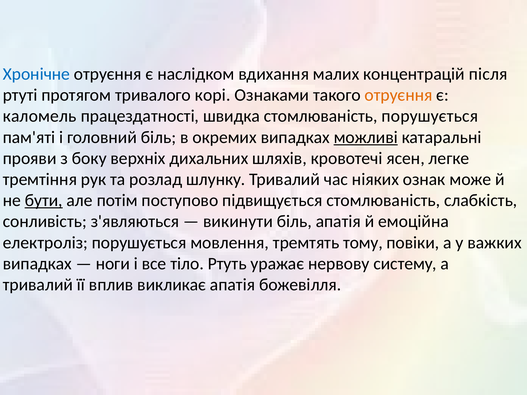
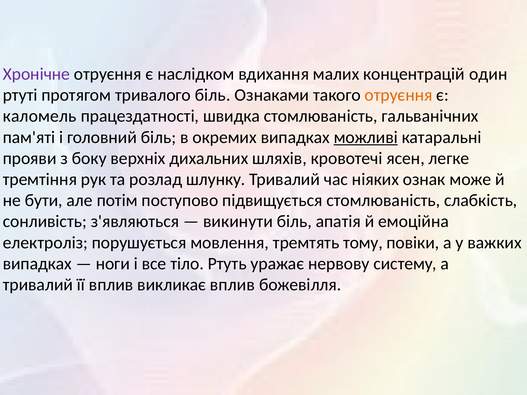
Хронічне colour: blue -> purple
після: після -> один
тривалого корі: корі -> біль
стомлюваність порушується: порушується -> гальванічних
бути underline: present -> none
викликає апатія: апатія -> вплив
